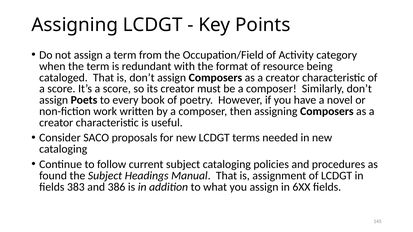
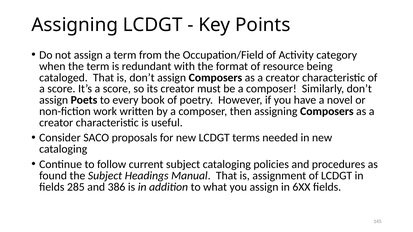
383: 383 -> 285
